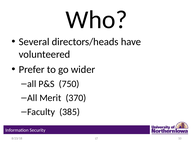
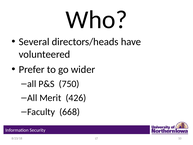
370: 370 -> 426
385: 385 -> 668
